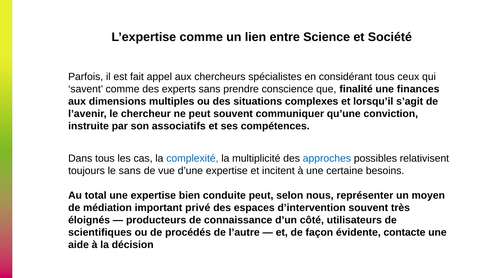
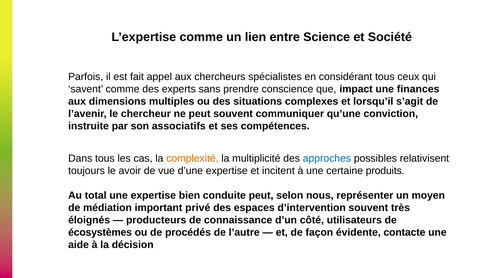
finalité: finalité -> impact
complexité colour: blue -> orange
le sans: sans -> avoir
besoins: besoins -> produits
scientifiques: scientifiques -> écosystèmes
